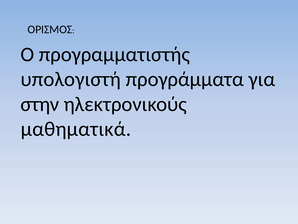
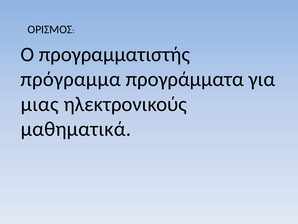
υπολογιστή: υπολογιστή -> πρόγραμμα
στην: στην -> μιας
